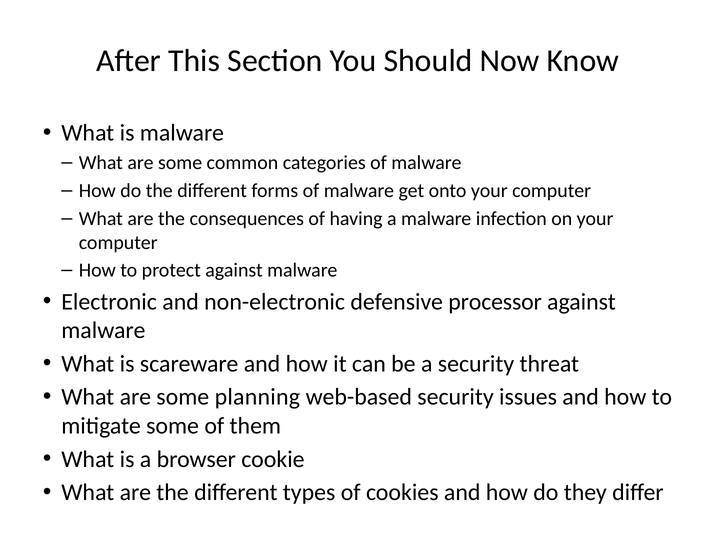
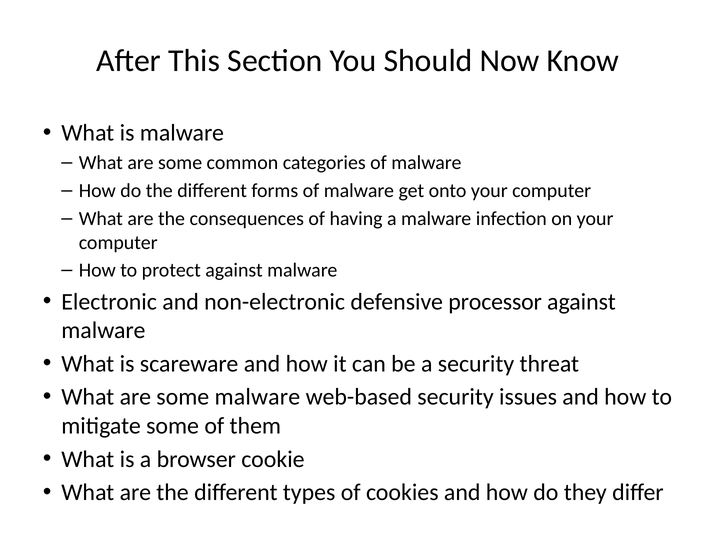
some planning: planning -> malware
